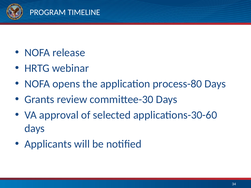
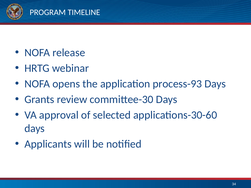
process-80: process-80 -> process-93
